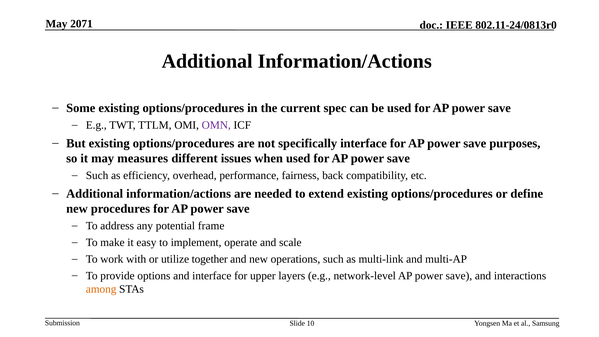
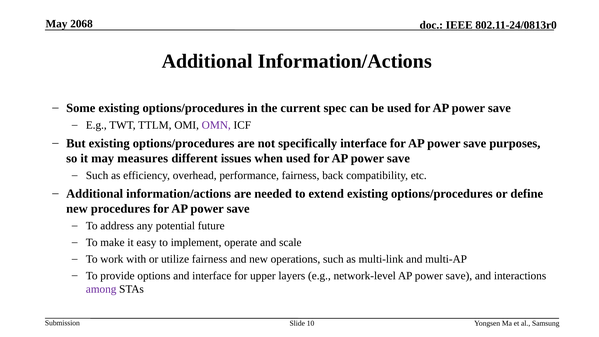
2071: 2071 -> 2068
frame: frame -> future
utilize together: together -> fairness
among colour: orange -> purple
